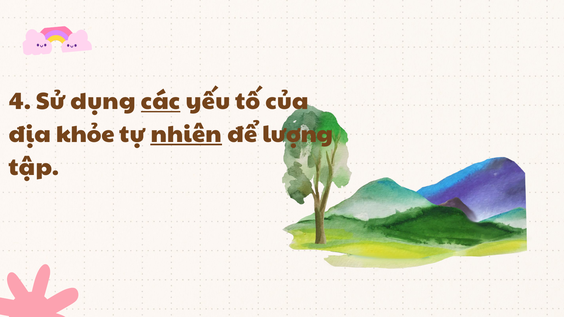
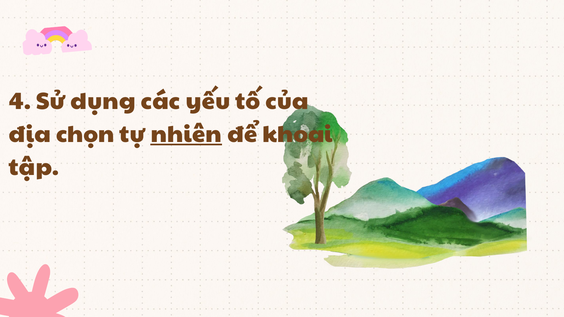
các underline: present -> none
khỏe: khỏe -> chọn
lượng: lượng -> khoai
